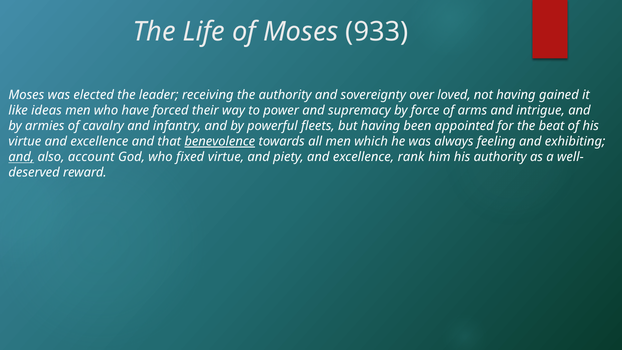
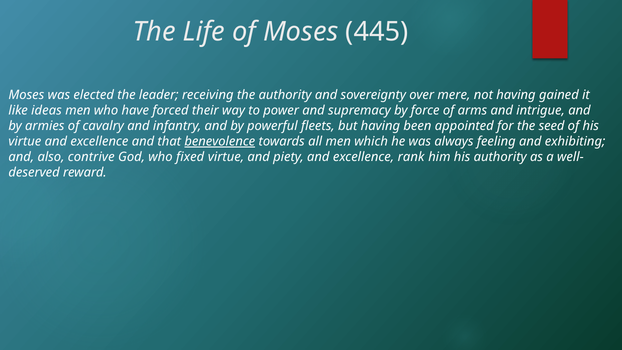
933: 933 -> 445
loved: loved -> mere
beat: beat -> seed
and at (21, 157) underline: present -> none
account: account -> contrive
